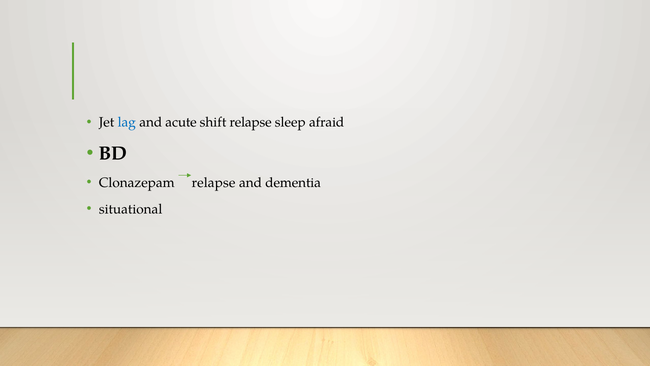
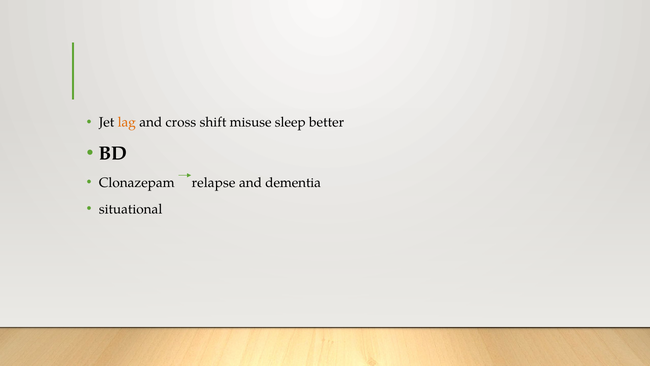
lag colour: blue -> orange
acute: acute -> cross
shift relapse: relapse -> misuse
afraid: afraid -> better
